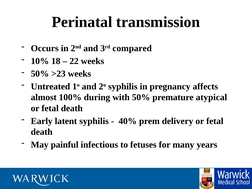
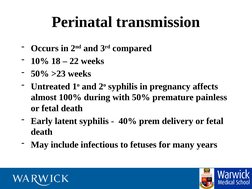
atypical: atypical -> painless
painful: painful -> include
